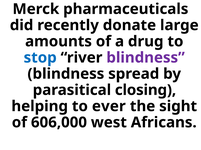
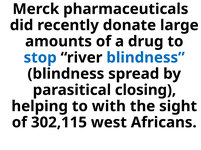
blindness at (146, 58) colour: purple -> blue
ever: ever -> with
606,000: 606,000 -> 302,115
